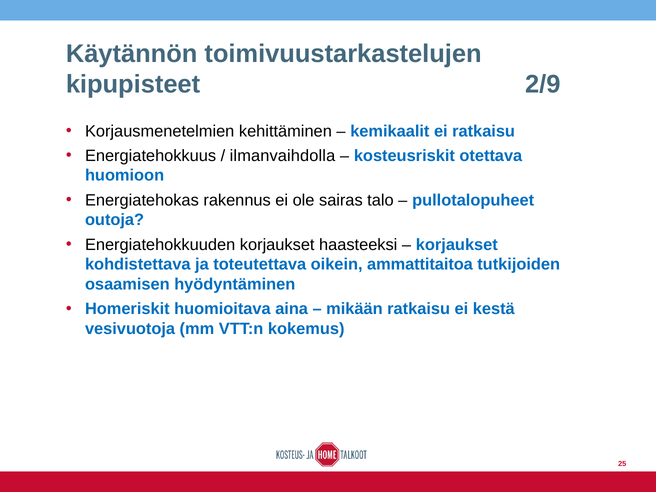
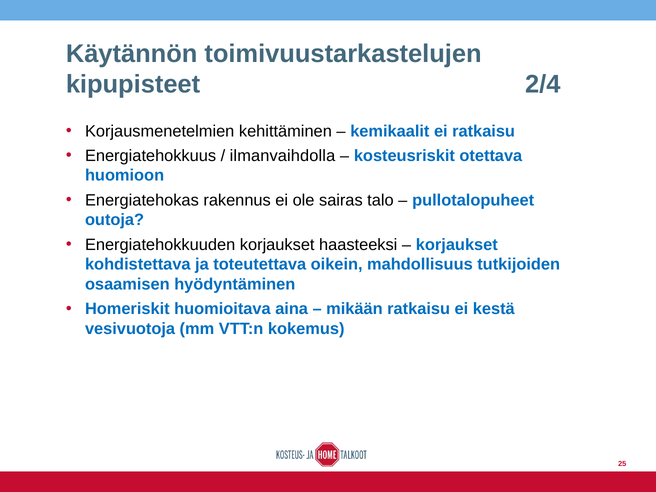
2/9: 2/9 -> 2/4
ammattitaitoa: ammattitaitoa -> mahdollisuus
